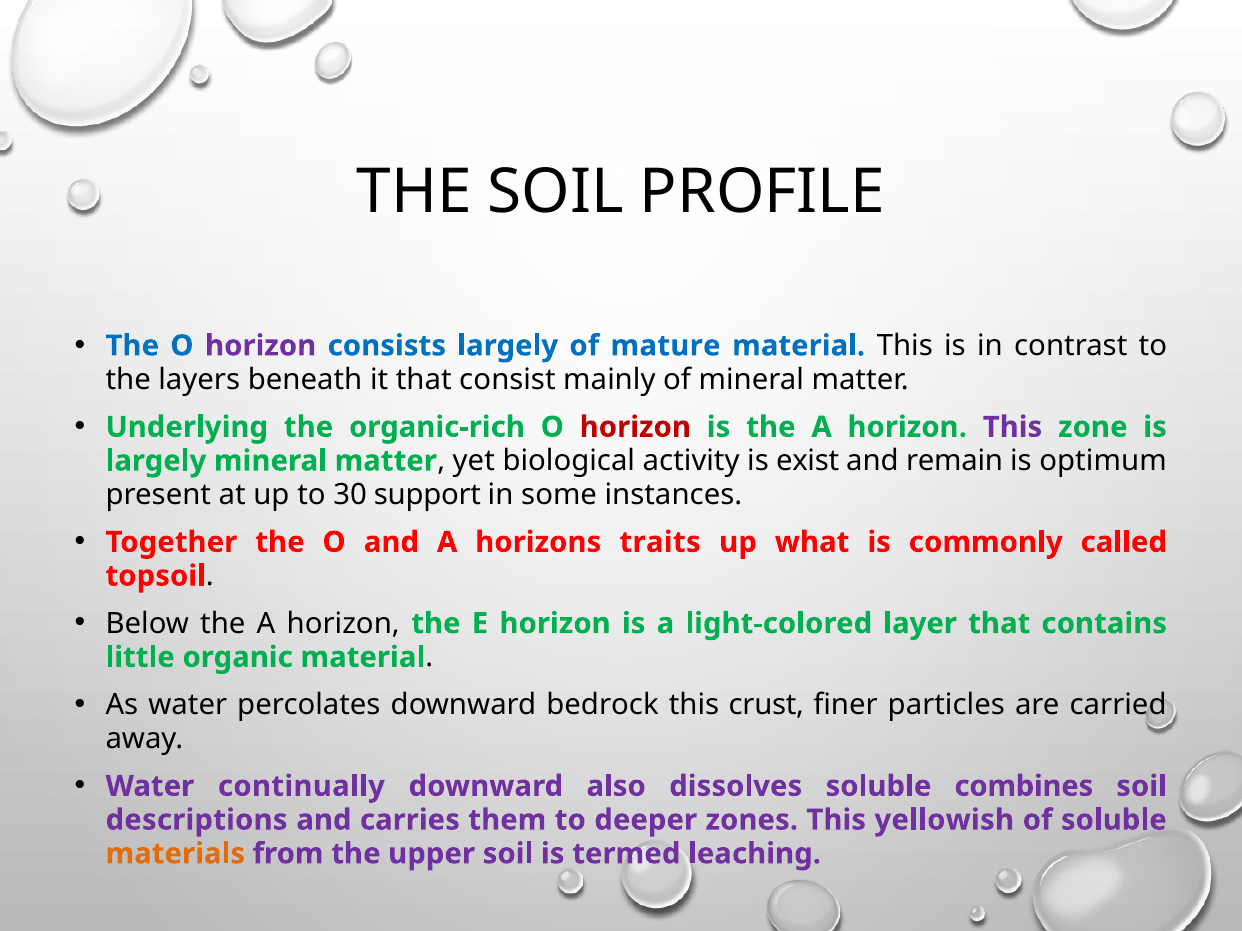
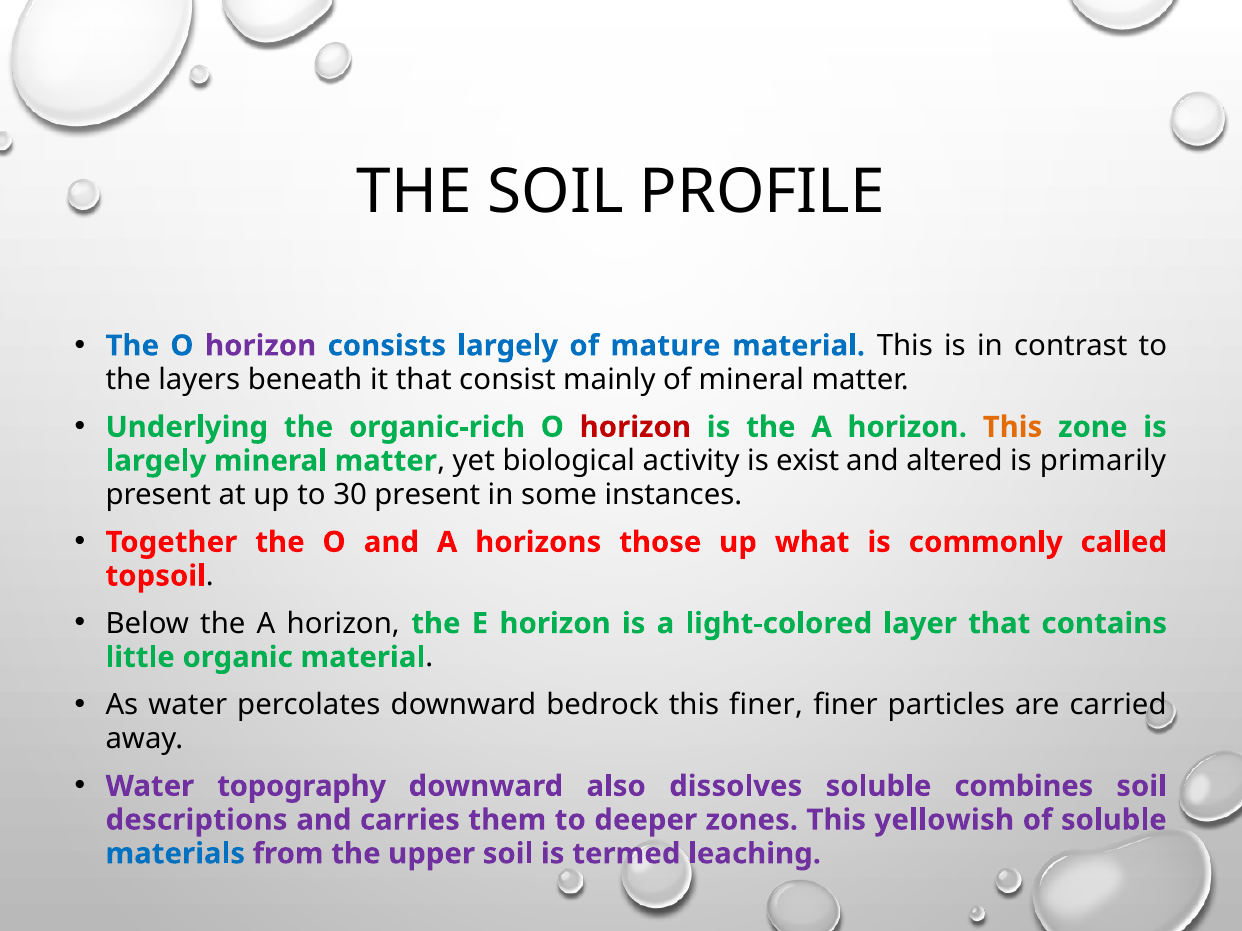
This at (1012, 427) colour: purple -> orange
remain: remain -> altered
optimum: optimum -> primarily
30 support: support -> present
traits: traits -> those
this crust: crust -> finer
continually: continually -> topography
materials colour: orange -> blue
